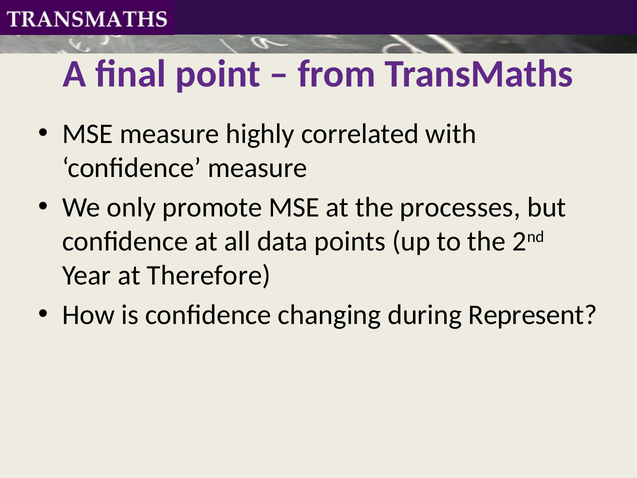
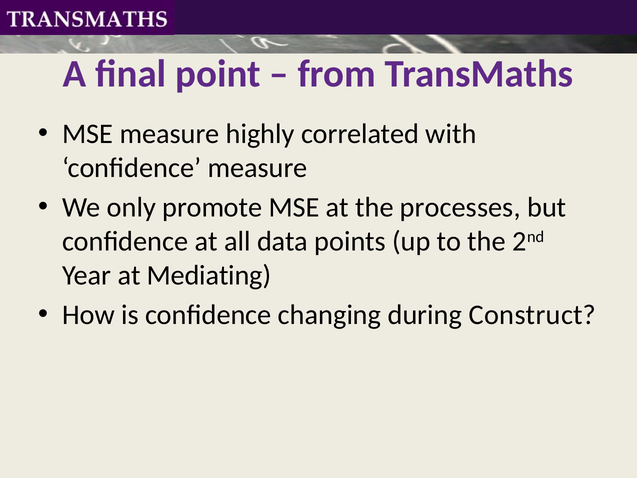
Therefore: Therefore -> Mediating
Represent: Represent -> Construct
